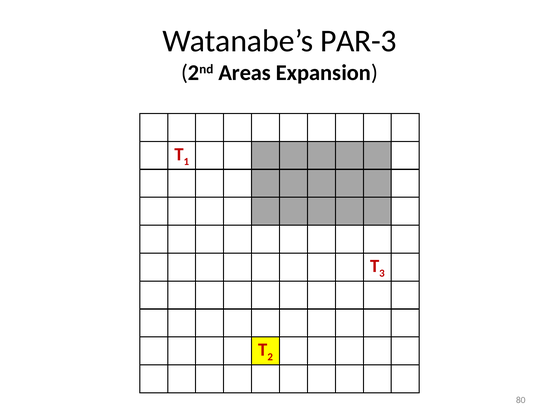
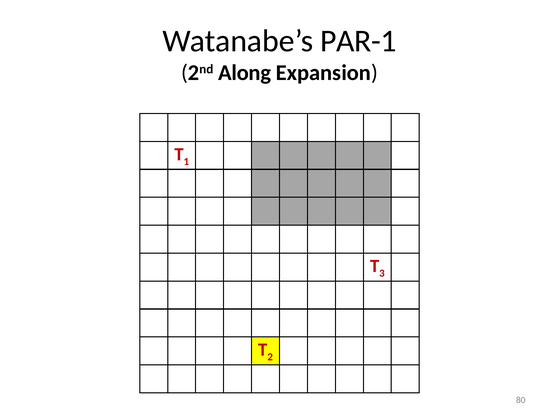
PAR-3: PAR-3 -> PAR-1
Areas: Areas -> Along
